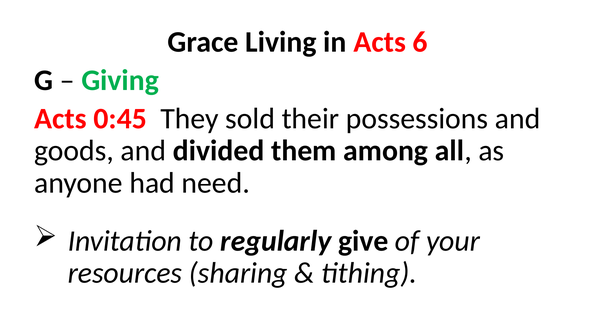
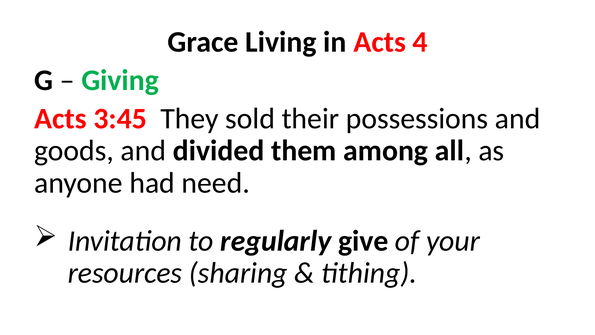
6: 6 -> 4
0:45: 0:45 -> 3:45
